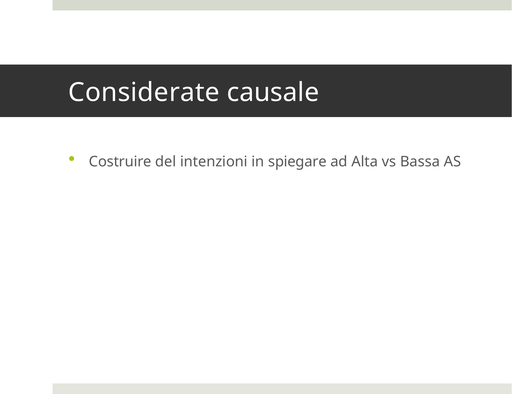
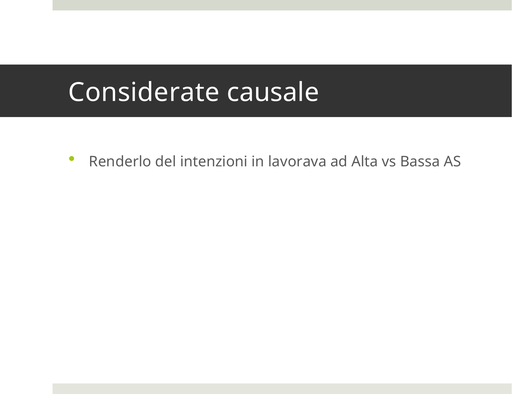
Costruire: Costruire -> Renderlo
spiegare: spiegare -> lavorava
